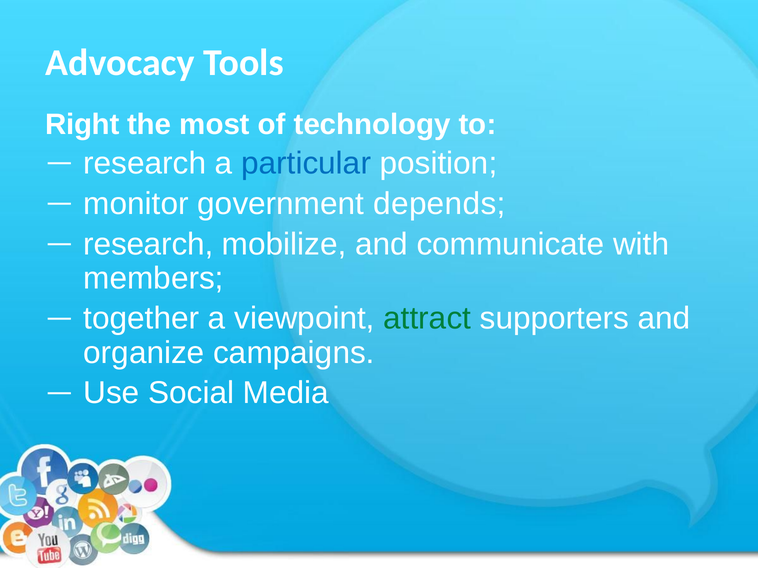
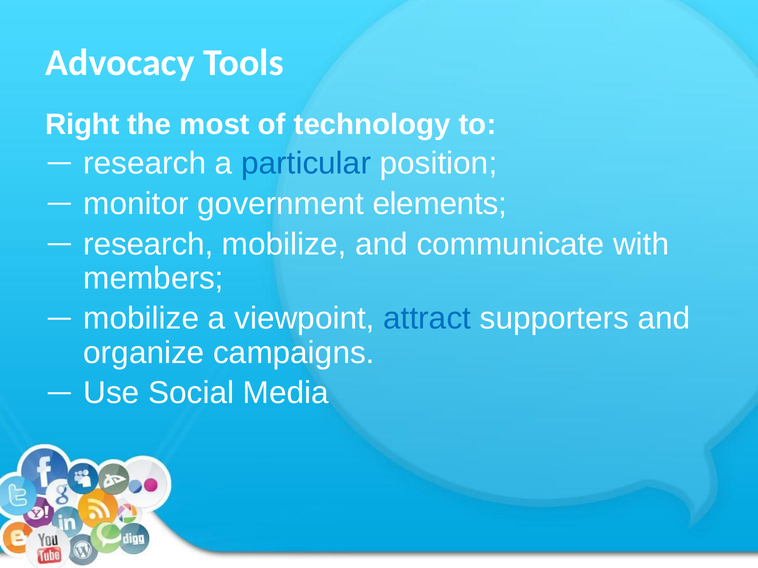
depends: depends -> elements
together at (141, 319): together -> mobilize
attract colour: green -> blue
